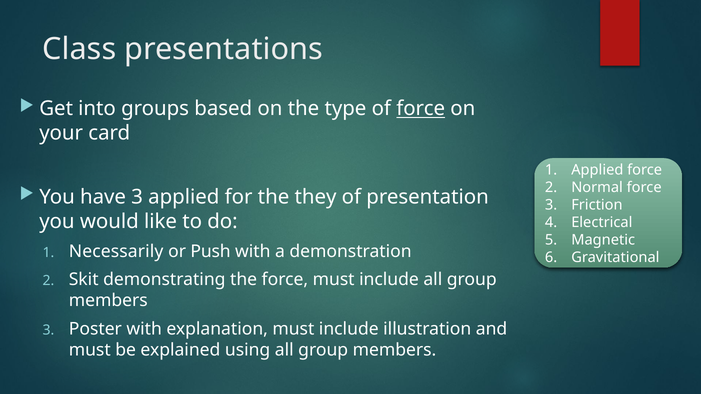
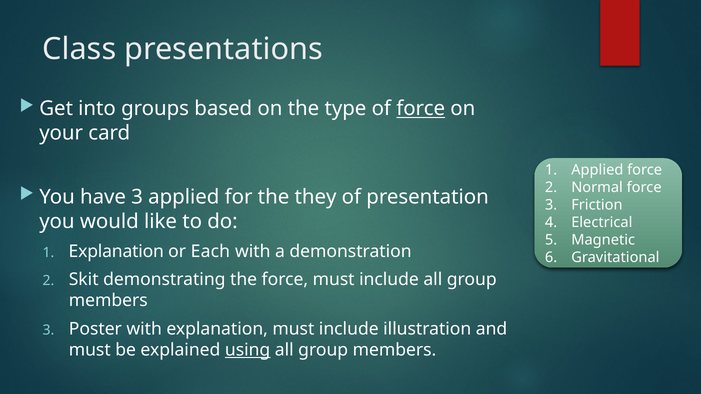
Necessarily at (116, 251): Necessarily -> Explanation
Push: Push -> Each
using underline: none -> present
